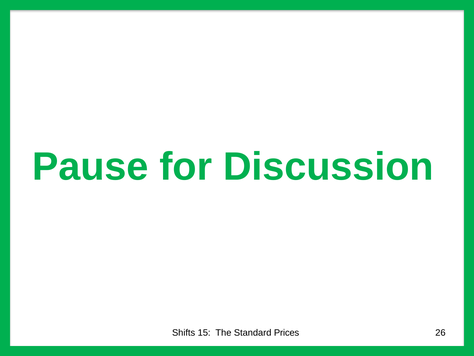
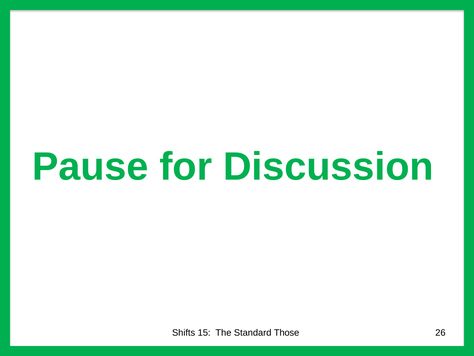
Prices: Prices -> Those
